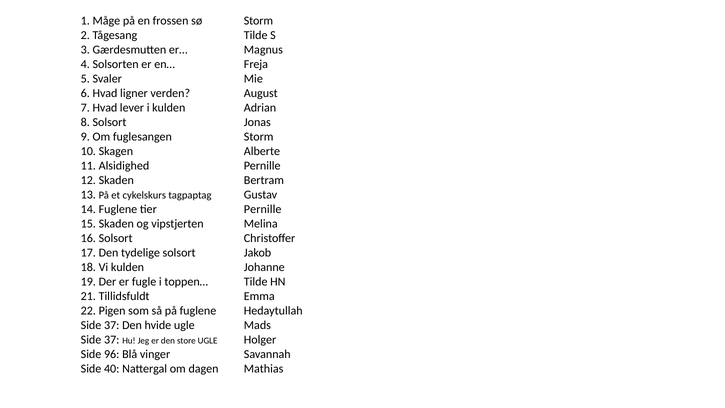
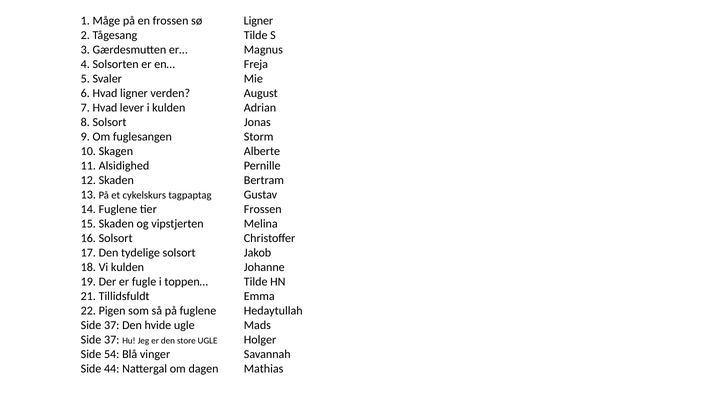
sø Storm: Storm -> Ligner
tier Pernille: Pernille -> Frossen
96: 96 -> 54
40: 40 -> 44
